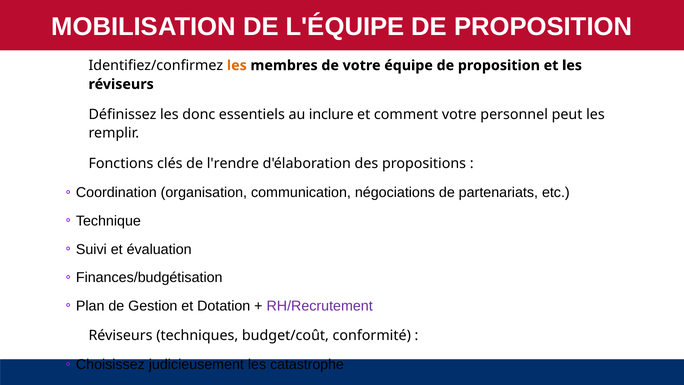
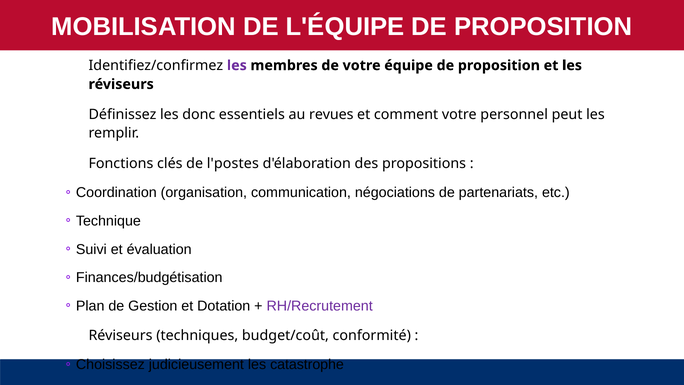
les at (237, 65) colour: orange -> purple
inclure: inclure -> revues
l'rendre: l'rendre -> l'postes
